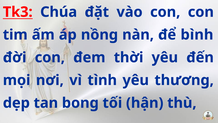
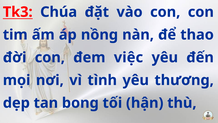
bình: bình -> thao
thời: thời -> việc
